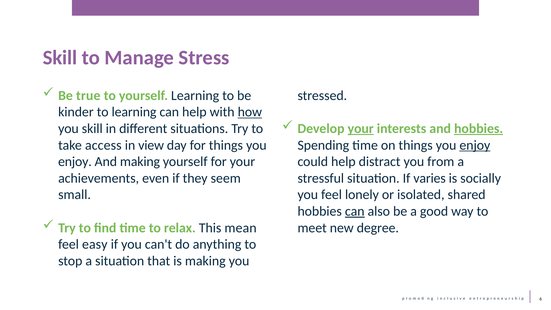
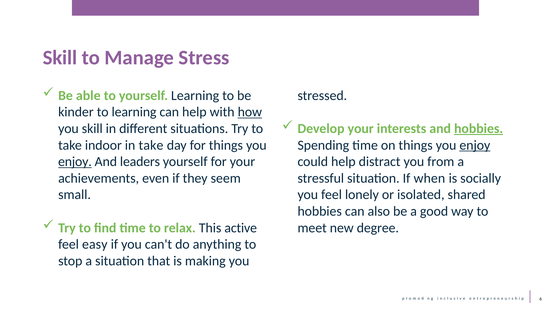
true: true -> able
your at (361, 129) underline: present -> none
access: access -> indoor
in view: view -> take
enjoy at (75, 162) underline: none -> present
And making: making -> leaders
varies: varies -> when
can at (355, 211) underline: present -> none
mean: mean -> active
